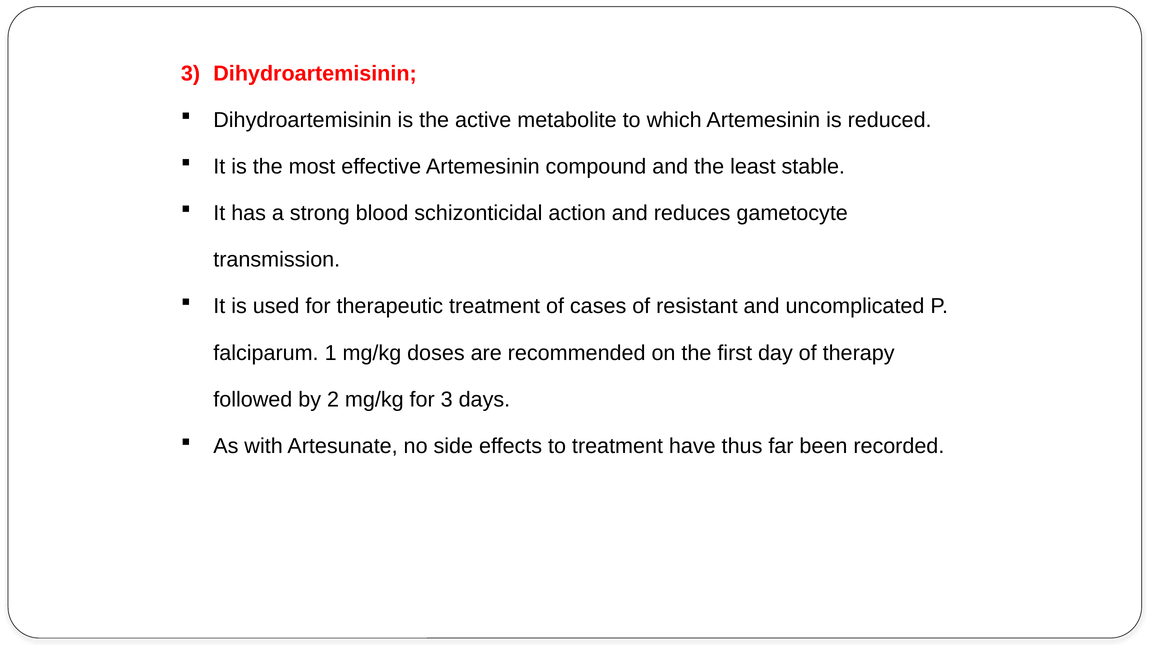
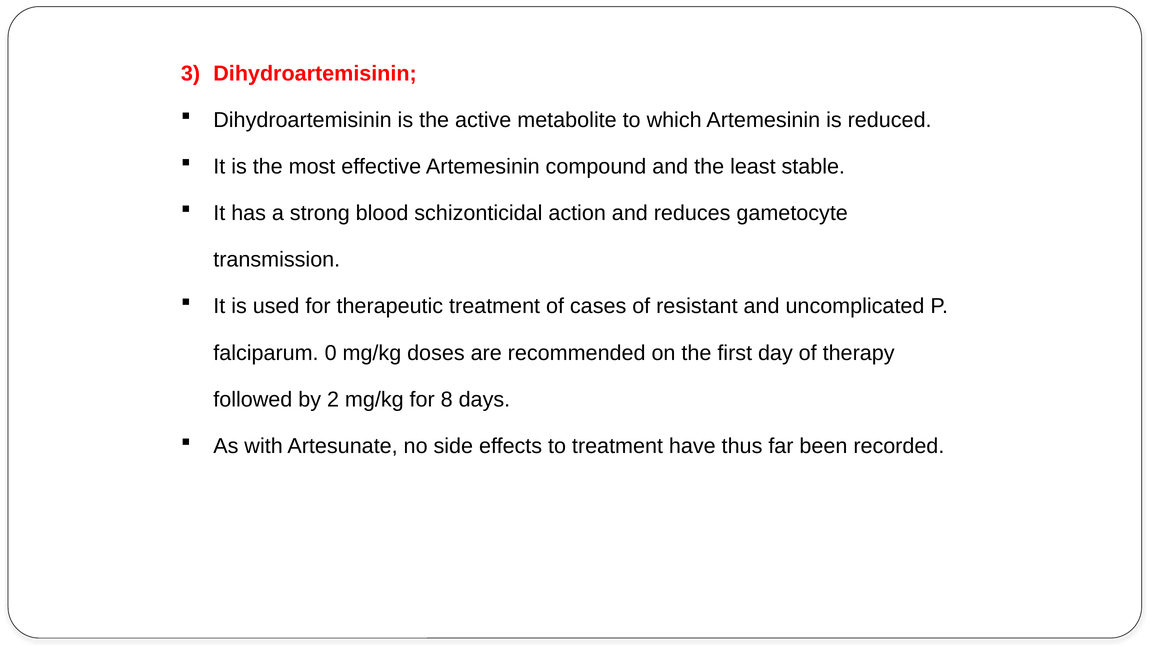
1: 1 -> 0
for 3: 3 -> 8
